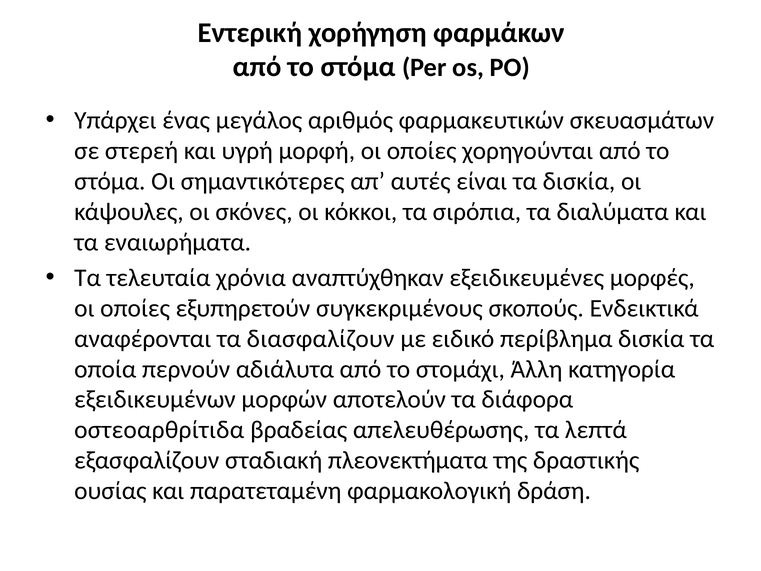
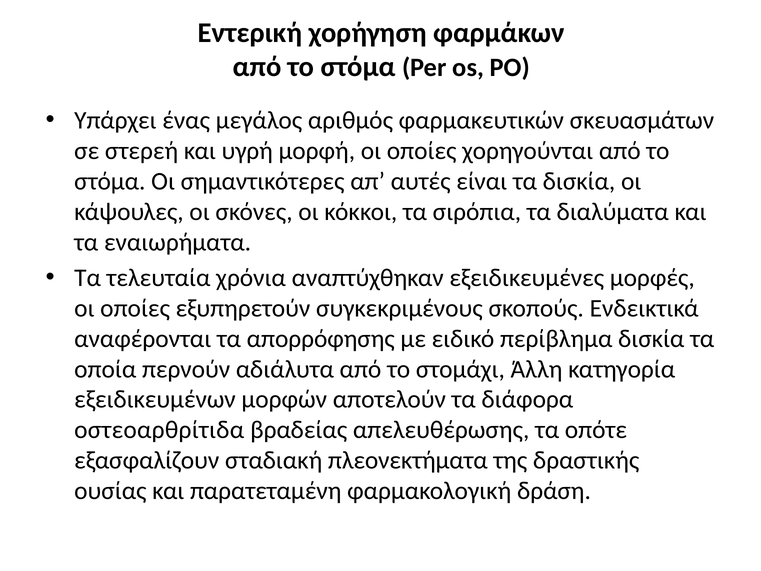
διασφαλίζουν: διασφαλίζουν -> απορρόφησης
λεπτά: λεπτά -> οπότε
